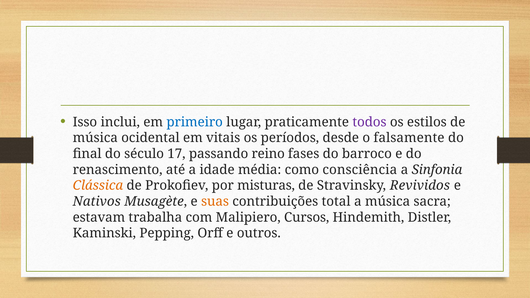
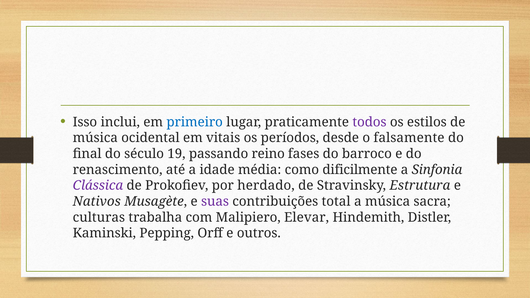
17: 17 -> 19
consciência: consciência -> dificilmente
Clássica colour: orange -> purple
misturas: misturas -> herdado
Revividos: Revividos -> Estrutura
suas colour: orange -> purple
estavam: estavam -> culturas
Cursos: Cursos -> Elevar
